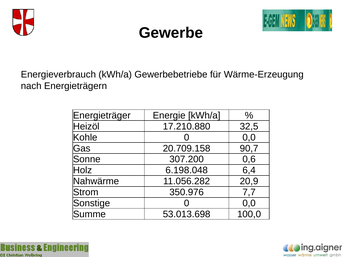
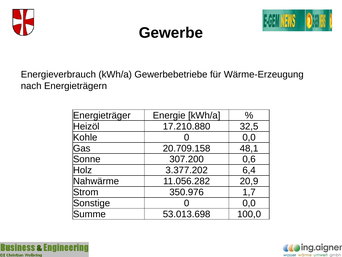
90,7: 90,7 -> 48,1
6.198.048: 6.198.048 -> 3.377.202
7,7: 7,7 -> 1,7
